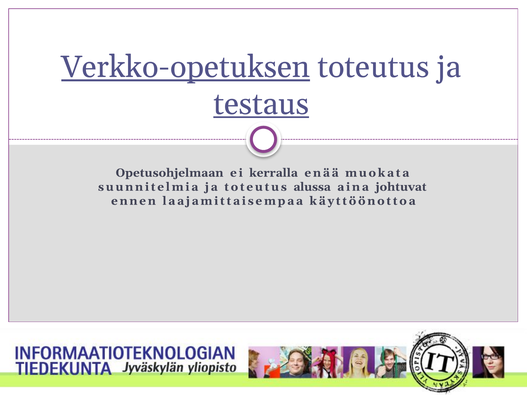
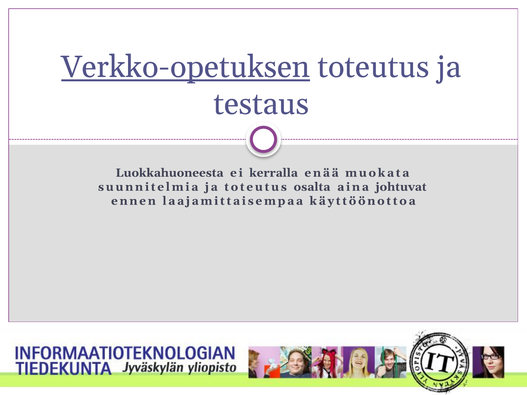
testaus underline: present -> none
Opetusohjelmaan: Opetusohjelmaan -> Luokkahuoneesta
alussa: alussa -> osalta
